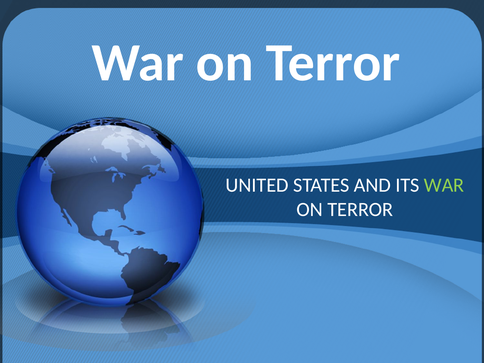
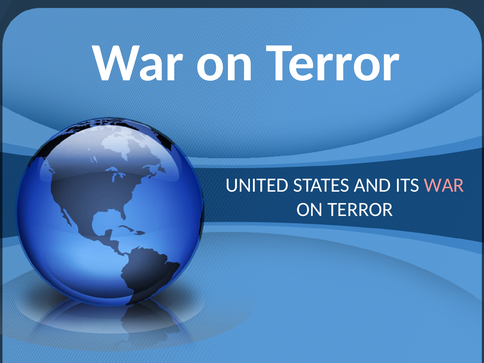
WAR at (444, 185) colour: light green -> pink
